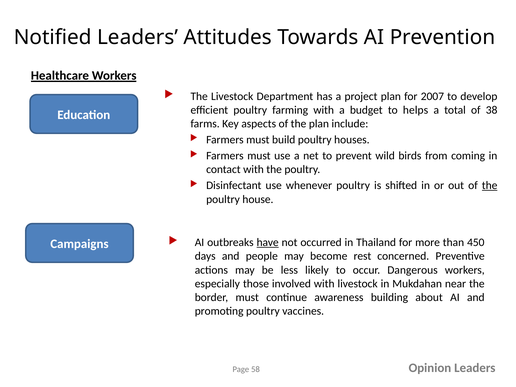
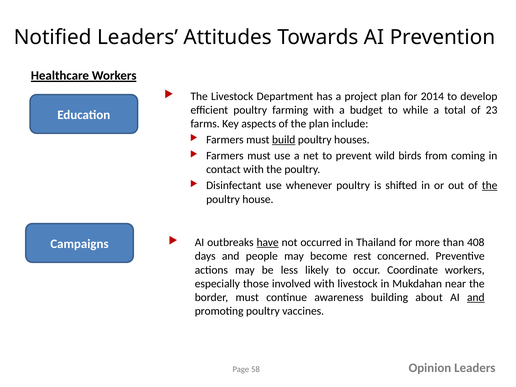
2007: 2007 -> 2014
helps: helps -> while
38: 38 -> 23
build underline: none -> present
450: 450 -> 408
Dangerous: Dangerous -> Coordinate
and at (476, 297) underline: none -> present
